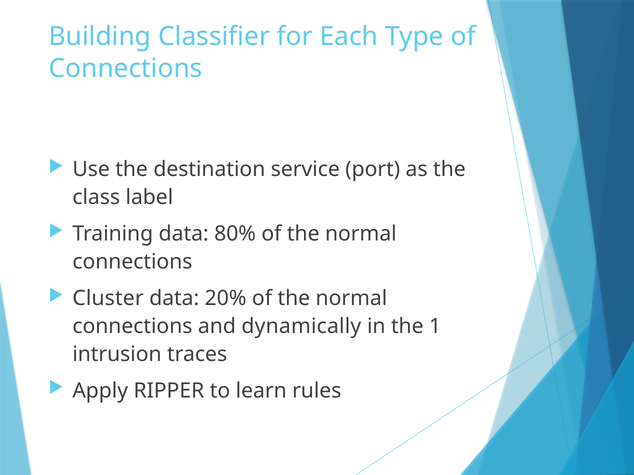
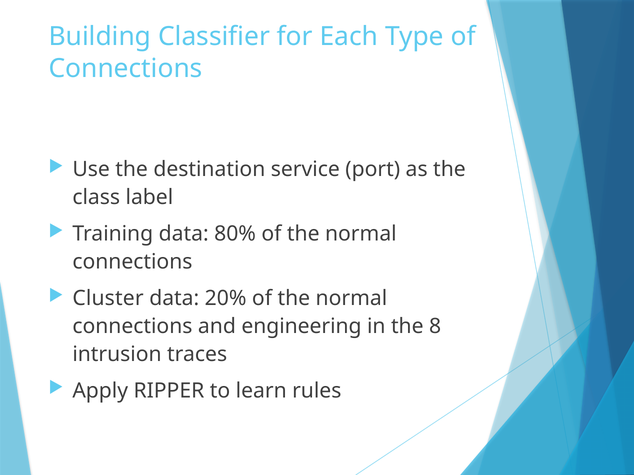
dynamically: dynamically -> engineering
1: 1 -> 8
